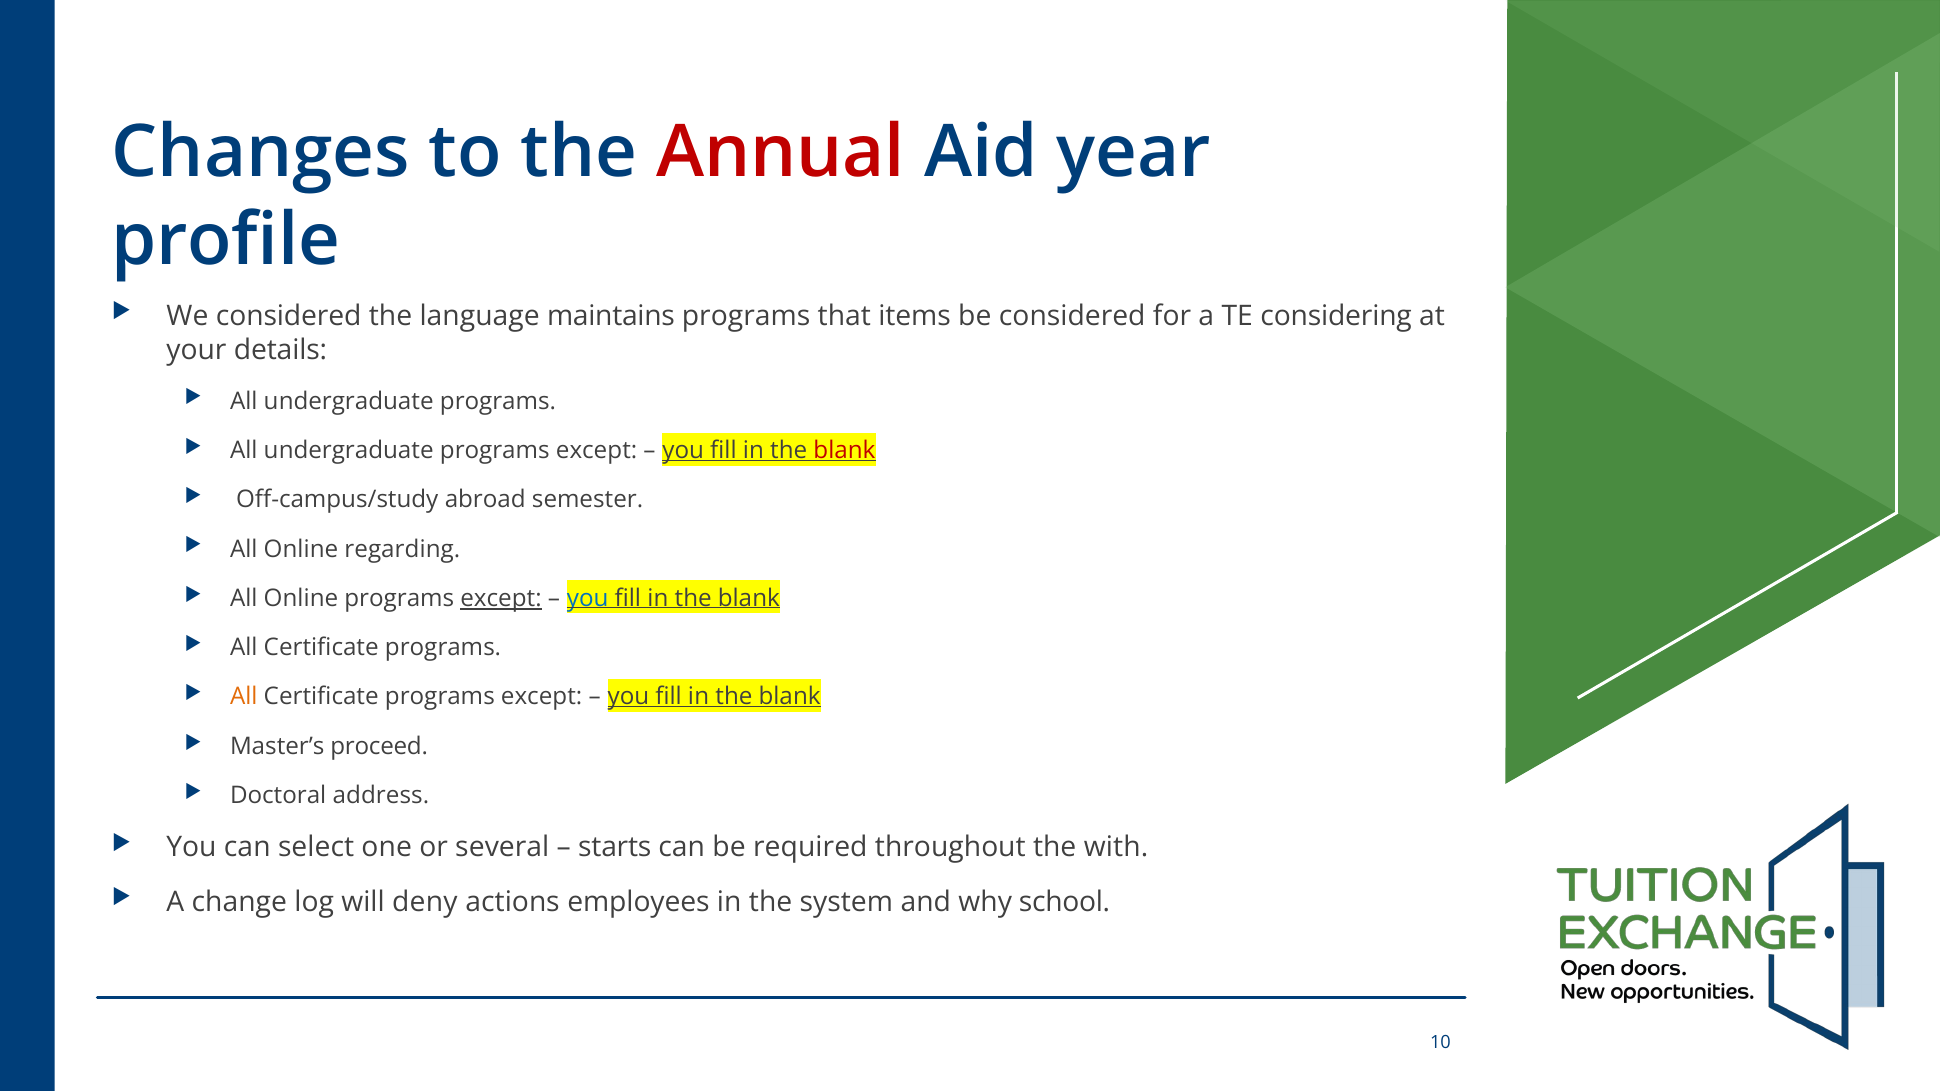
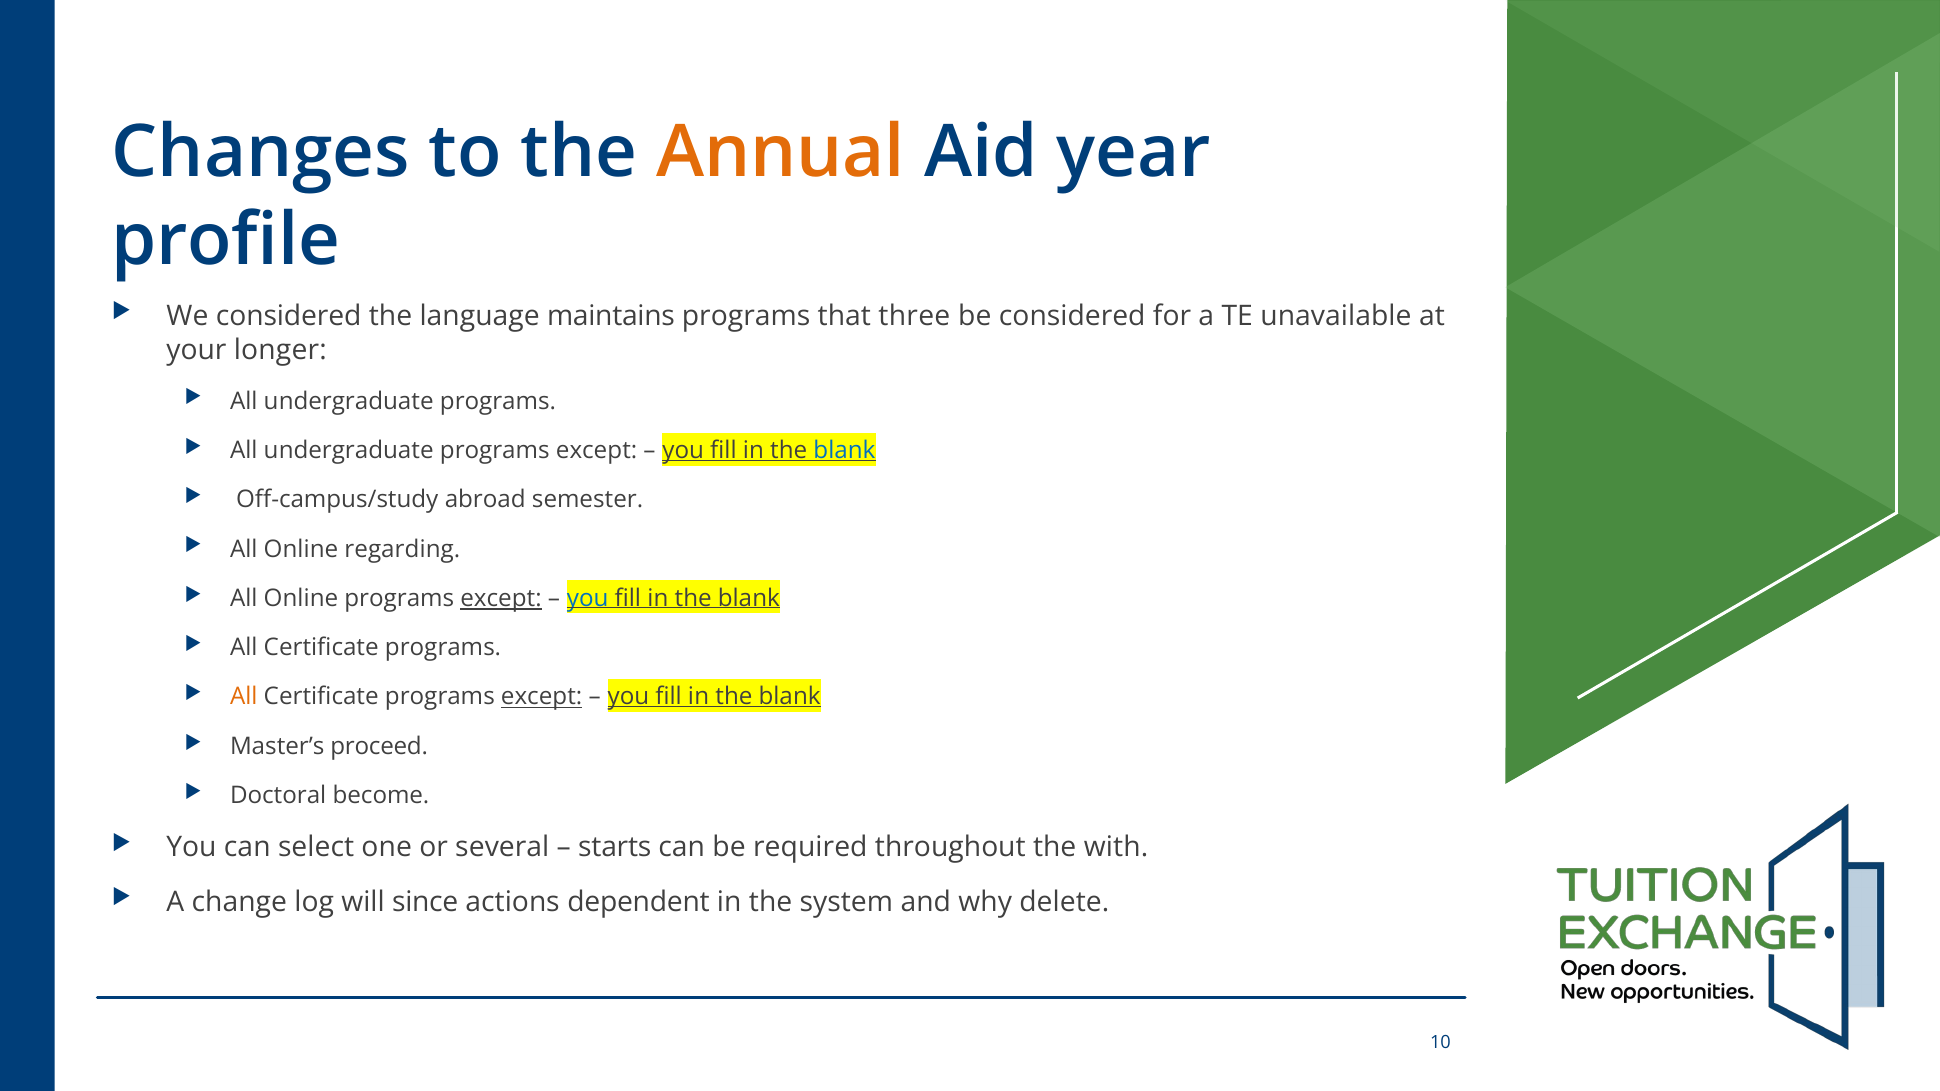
Annual colour: red -> orange
items: items -> three
considering: considering -> unavailable
details: details -> longer
blank at (844, 451) colour: red -> blue
except at (542, 697) underline: none -> present
address: address -> become
deny: deny -> since
employees: employees -> dependent
school: school -> delete
